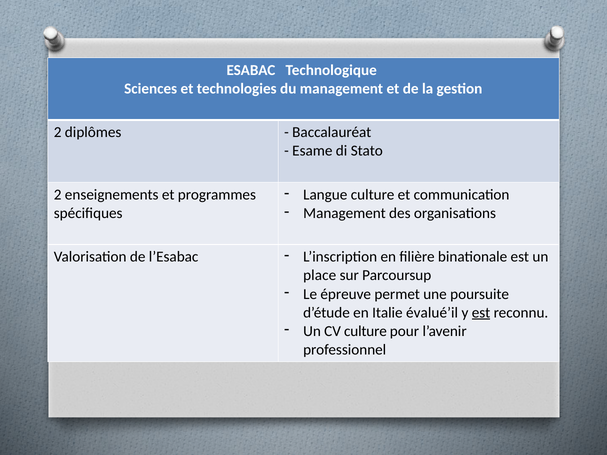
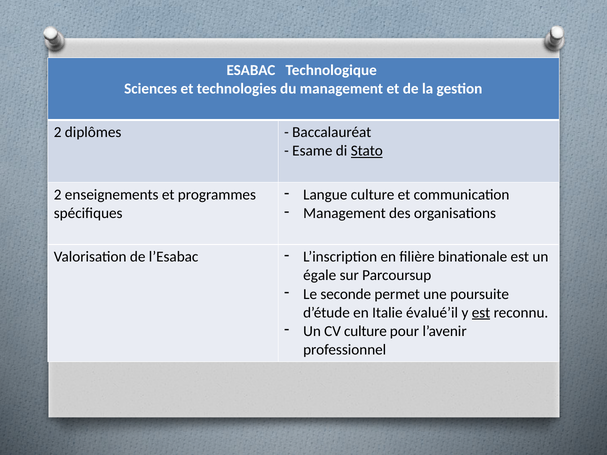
Stato underline: none -> present
place: place -> égale
épreuve: épreuve -> seconde
